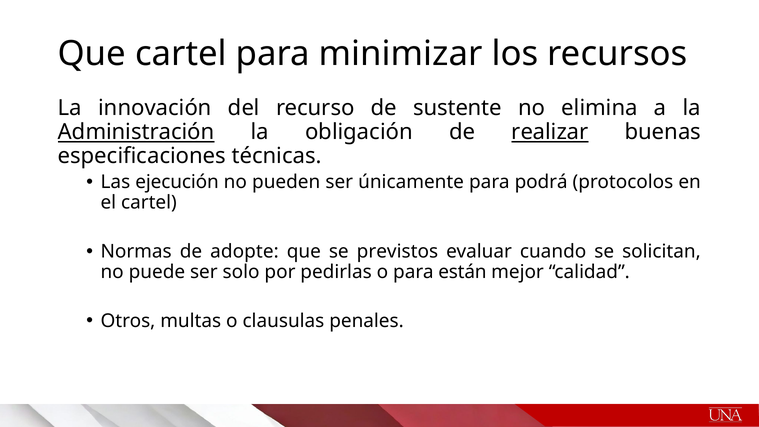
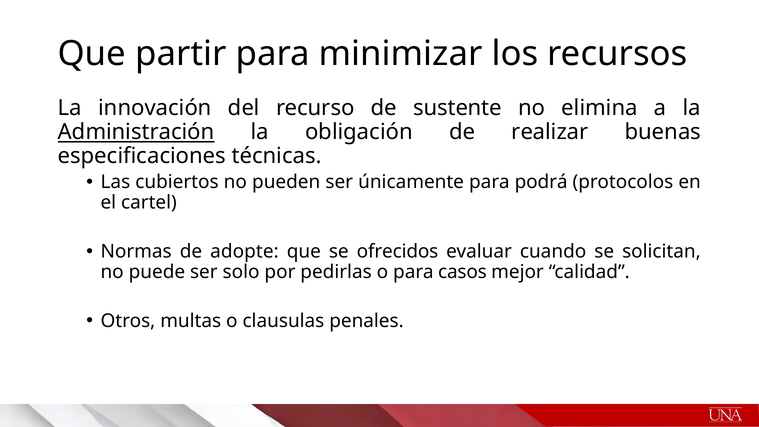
Que cartel: cartel -> partir
realizar underline: present -> none
ejecución: ejecución -> cubiertos
previstos: previstos -> ofrecidos
están: están -> casos
